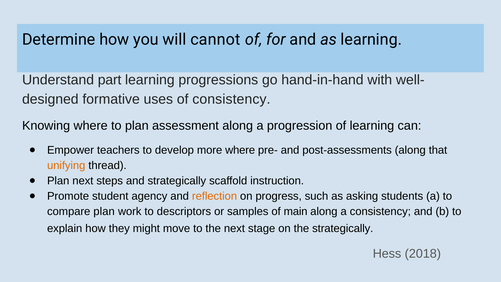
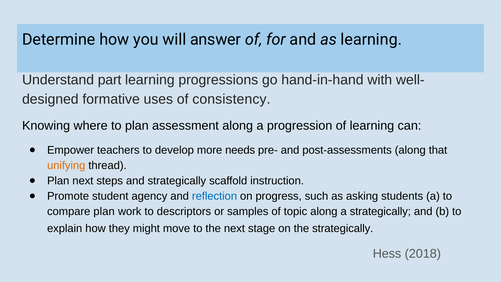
cannot: cannot -> answer
more where: where -> needs
reflection colour: orange -> blue
main: main -> topic
a consistency: consistency -> strategically
